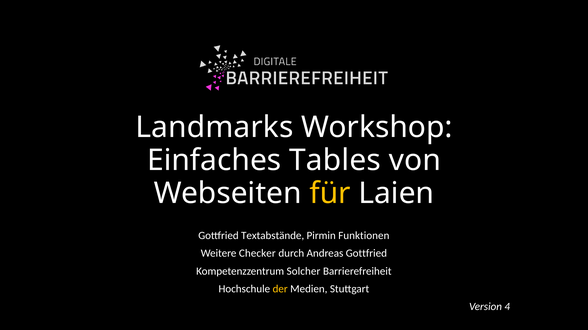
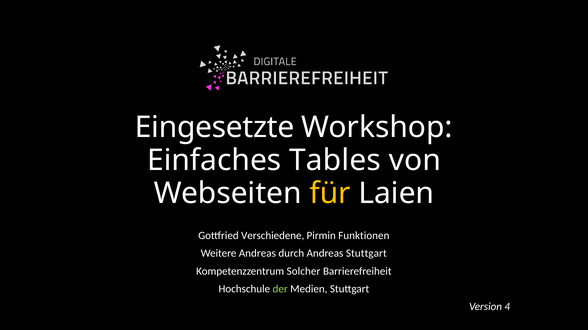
Landmarks: Landmarks -> Eingesetzte
Textabstände: Textabstände -> Verschiedene
Weitere Checker: Checker -> Andreas
Andreas Gottfried: Gottfried -> Stuttgart
der colour: yellow -> light green
